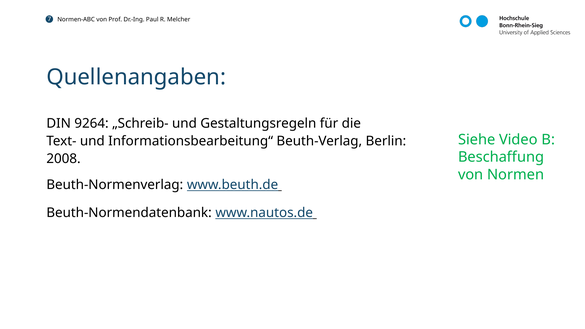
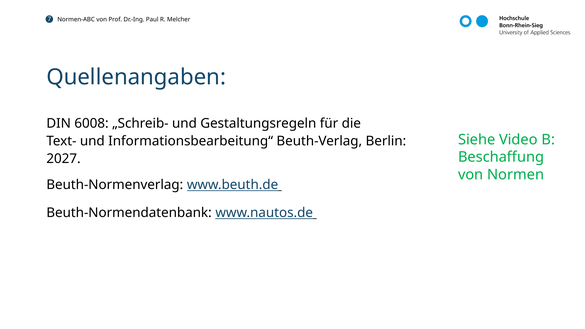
9264: 9264 -> 6008
2008: 2008 -> 2027
